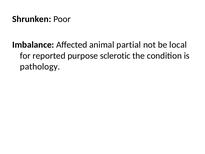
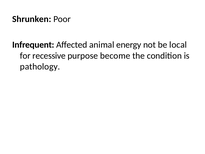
Imbalance: Imbalance -> Infrequent
partial: partial -> energy
reported: reported -> recessive
sclerotic: sclerotic -> become
